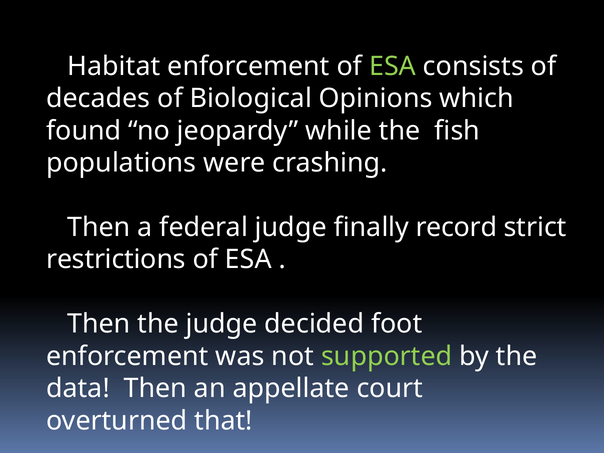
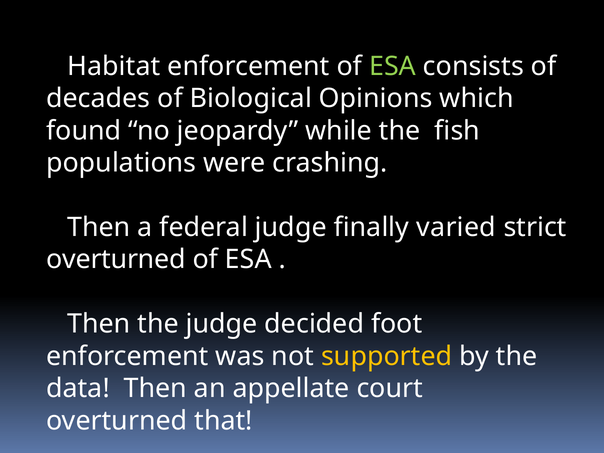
record: record -> varied
restrictions at (116, 260): restrictions -> overturned
supported colour: light green -> yellow
